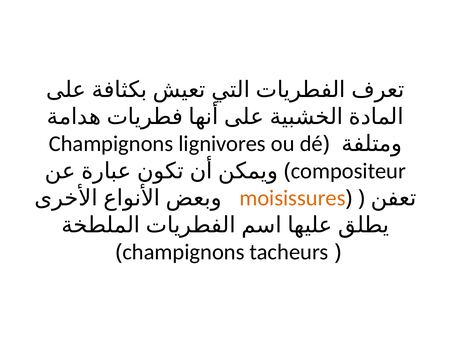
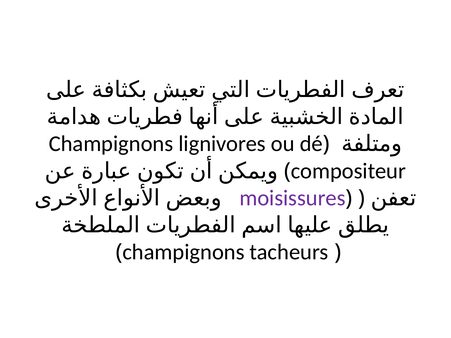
moisissures colour: orange -> purple
